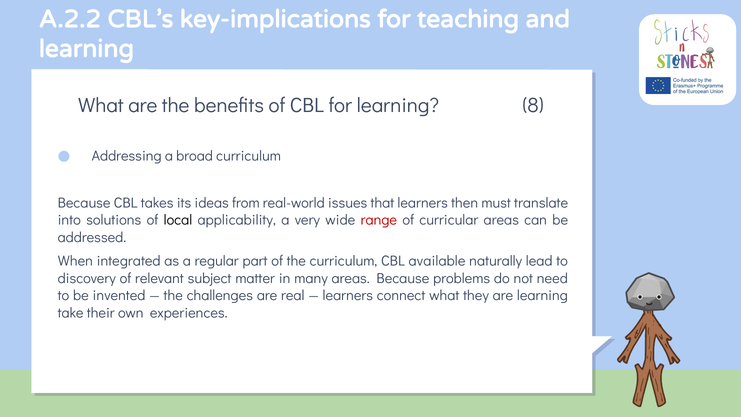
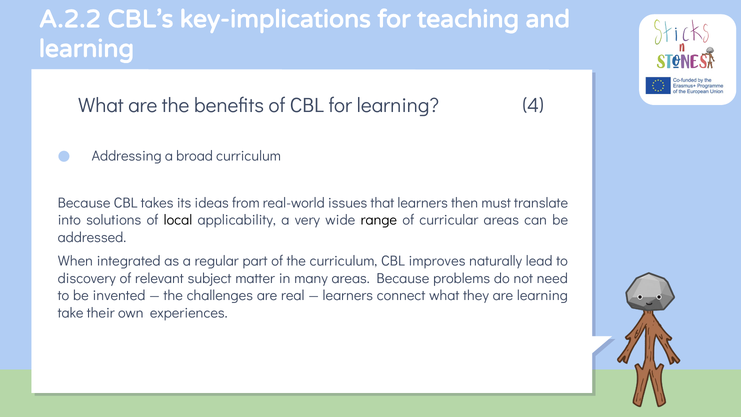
8: 8 -> 4
range colour: red -> black
available: available -> improves
